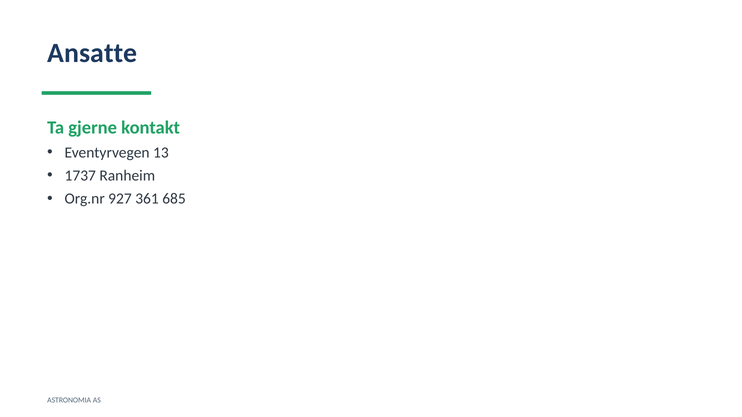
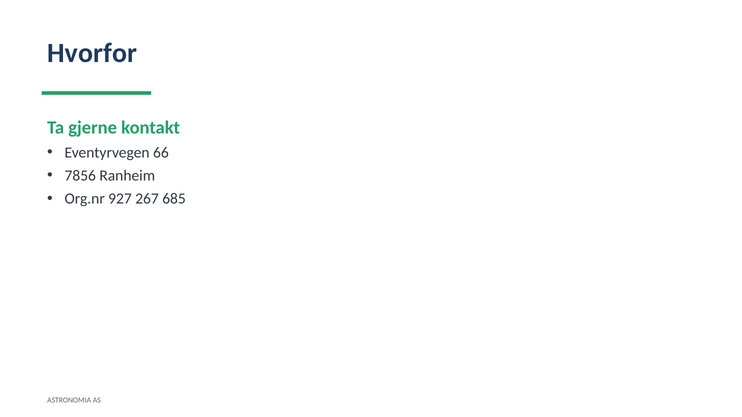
Ansatte: Ansatte -> Hvorfor
13: 13 -> 66
1737: 1737 -> 7856
361: 361 -> 267
